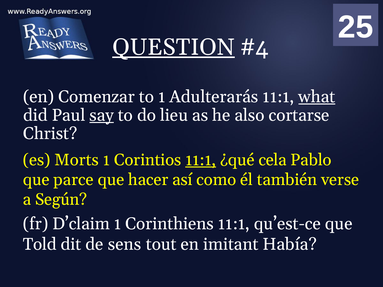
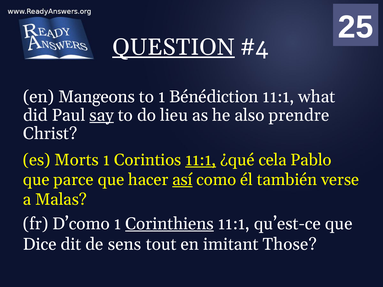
Comenzar: Comenzar -> Mangeons
Adulterarás: Adulterarás -> Bénédiction
what underline: present -> none
cortarse: cortarse -> prendre
así underline: none -> present
Según: Según -> Malas
D’claim: D’claim -> D’como
Corinthiens underline: none -> present
Told: Told -> Dice
Había: Había -> Those
